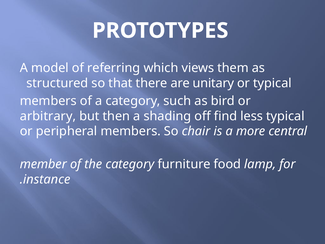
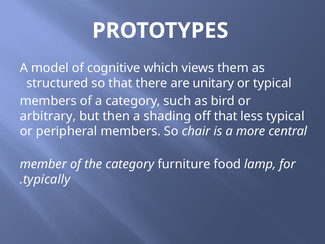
referring: referring -> cognitive
off find: find -> that
instance: instance -> typically
